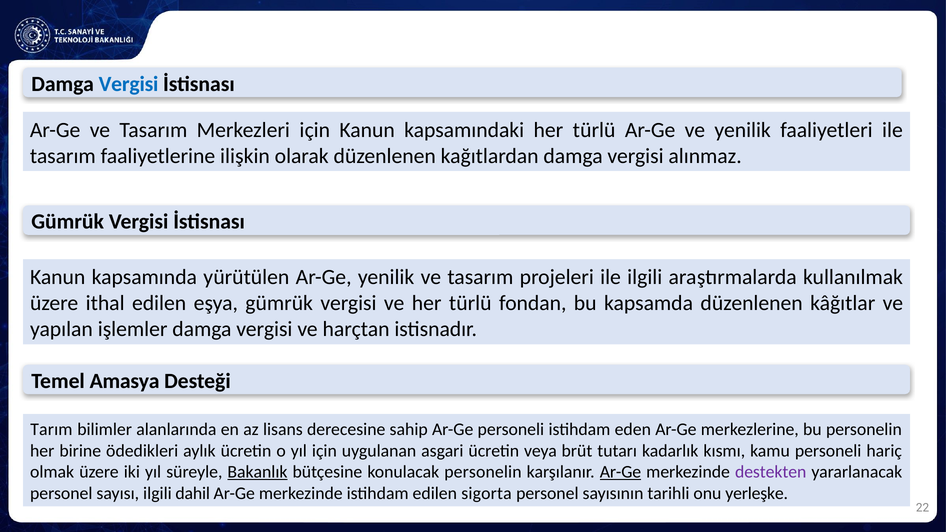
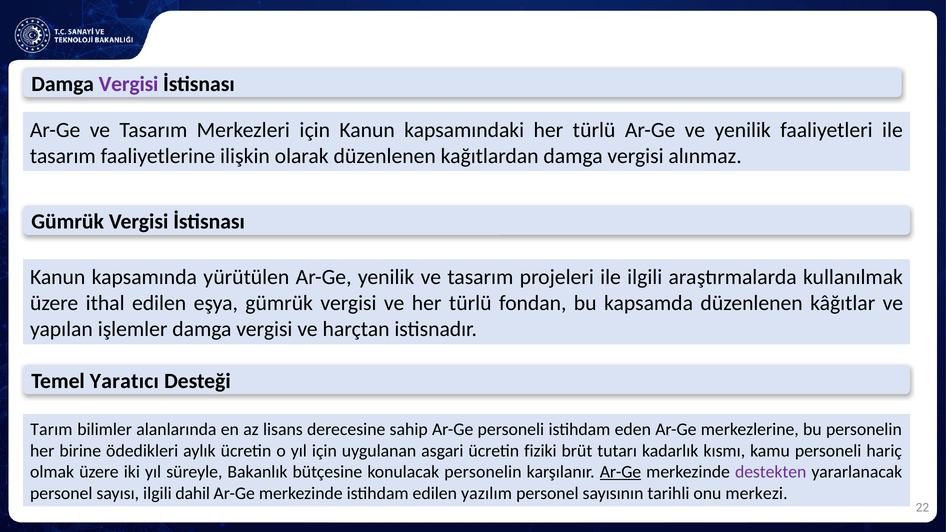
Vergisi at (129, 84) colour: blue -> purple
Amasya: Amasya -> Yaratıcı
veya: veya -> fiziki
Bakanlık underline: present -> none
sigorta: sigorta -> yazılım
yerleşke: yerleşke -> merkezi
